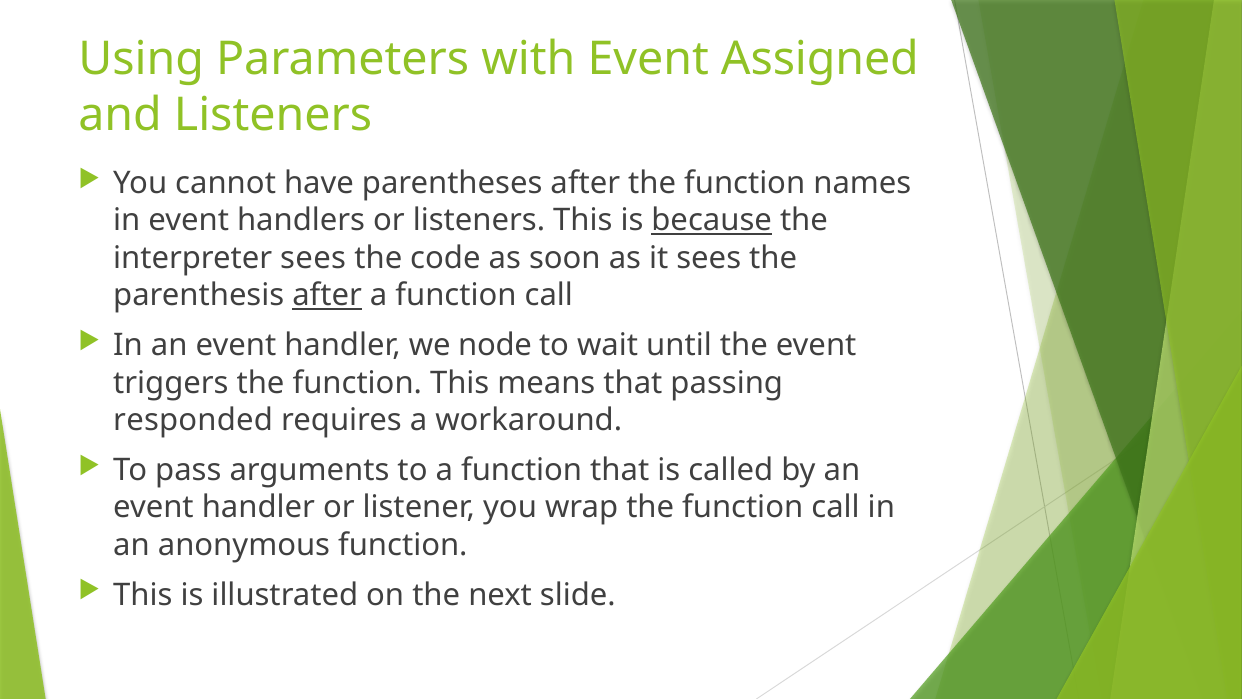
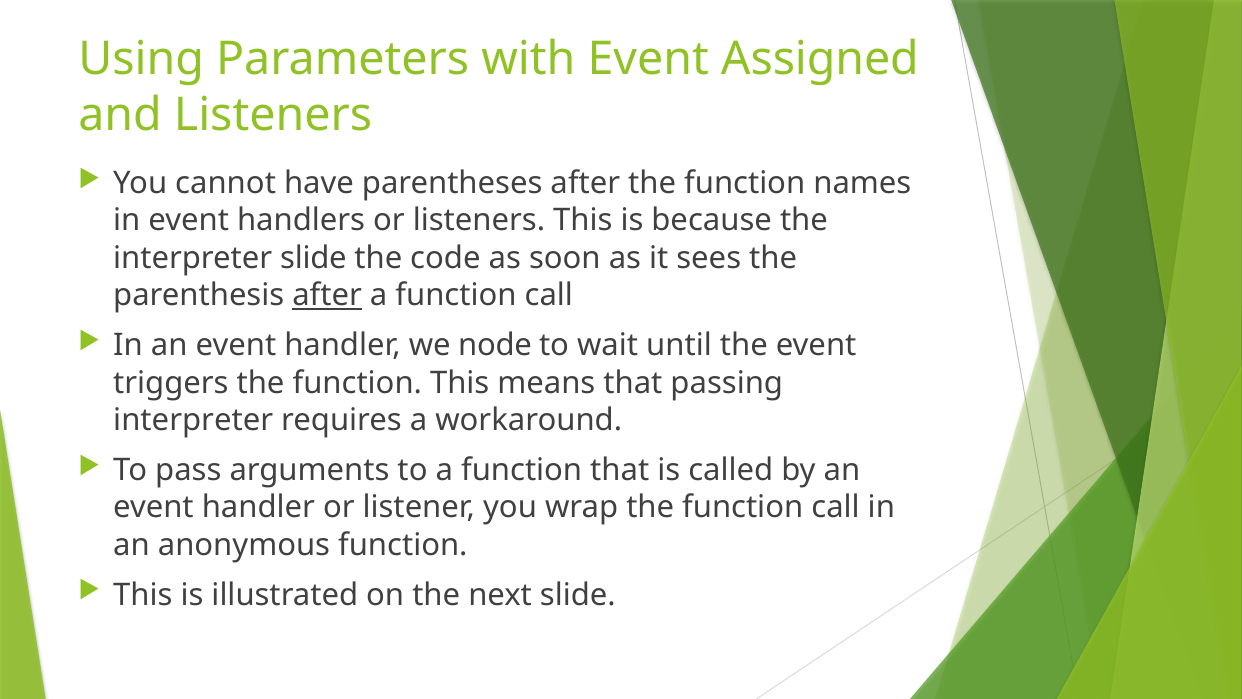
because underline: present -> none
interpreter sees: sees -> slide
responded at (193, 420): responded -> interpreter
